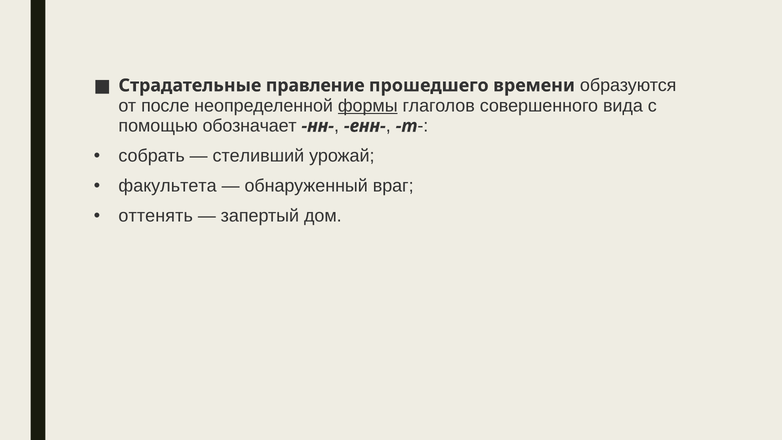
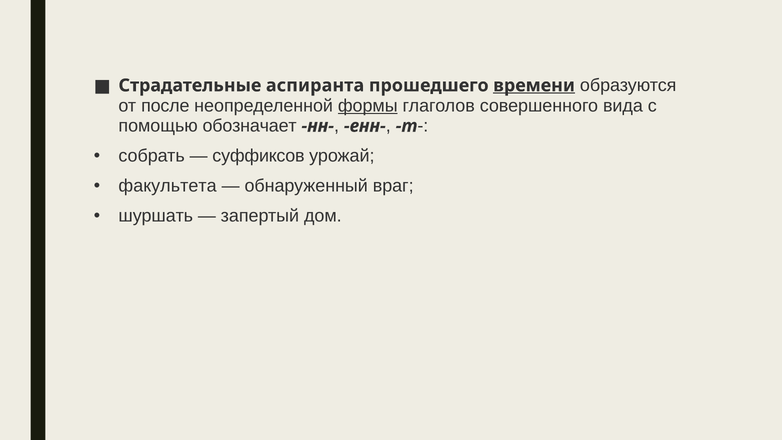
правление: правление -> аспиранта
времени underline: none -> present
стеливший: стеливший -> суффиксов
оттенять: оттенять -> шуршать
